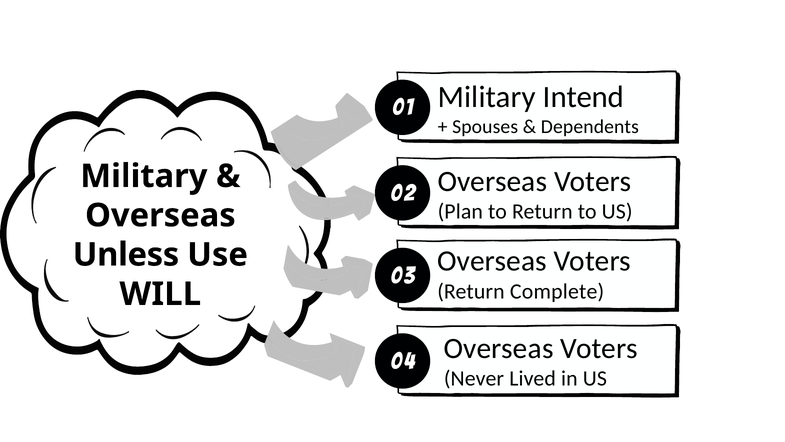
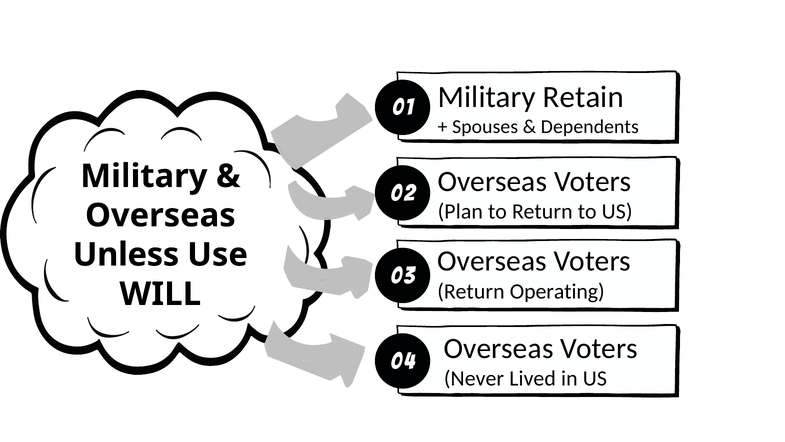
Intend: Intend -> Retain
Complete: Complete -> Operating
